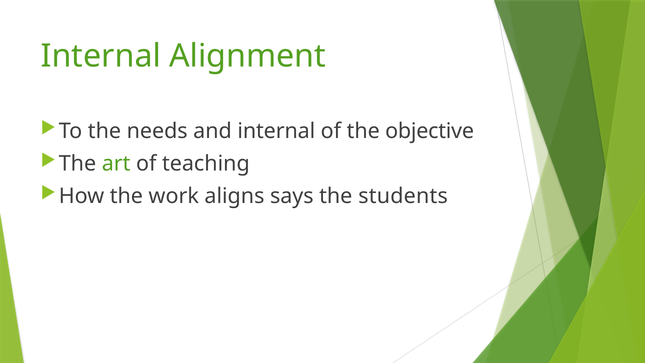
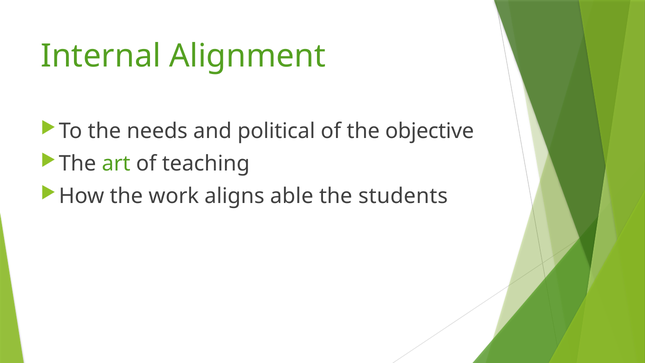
and internal: internal -> political
says: says -> able
